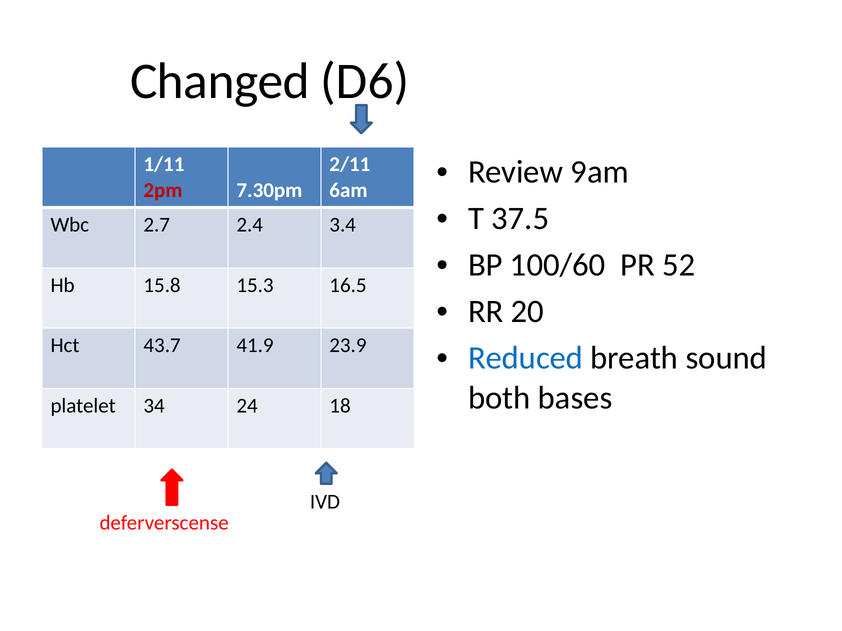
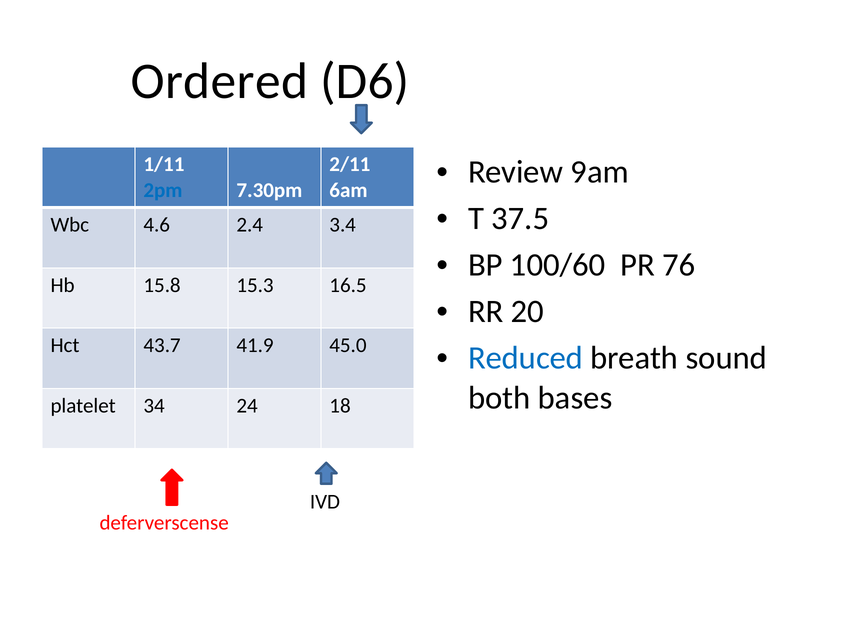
Changed: Changed -> Ordered
2pm colour: red -> blue
2.7: 2.7 -> 4.6
52: 52 -> 76
23.9: 23.9 -> 45.0
